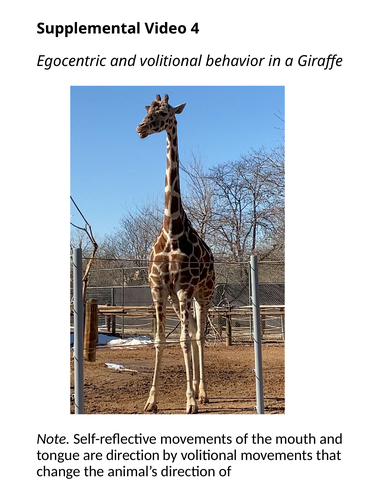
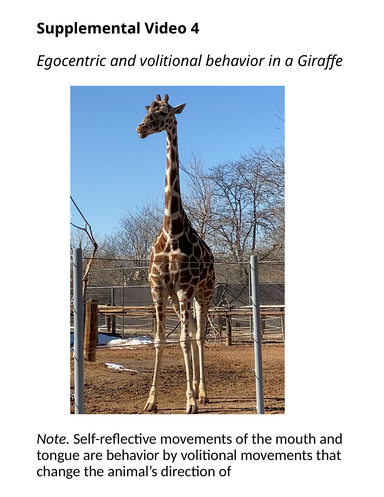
are direction: direction -> behavior
